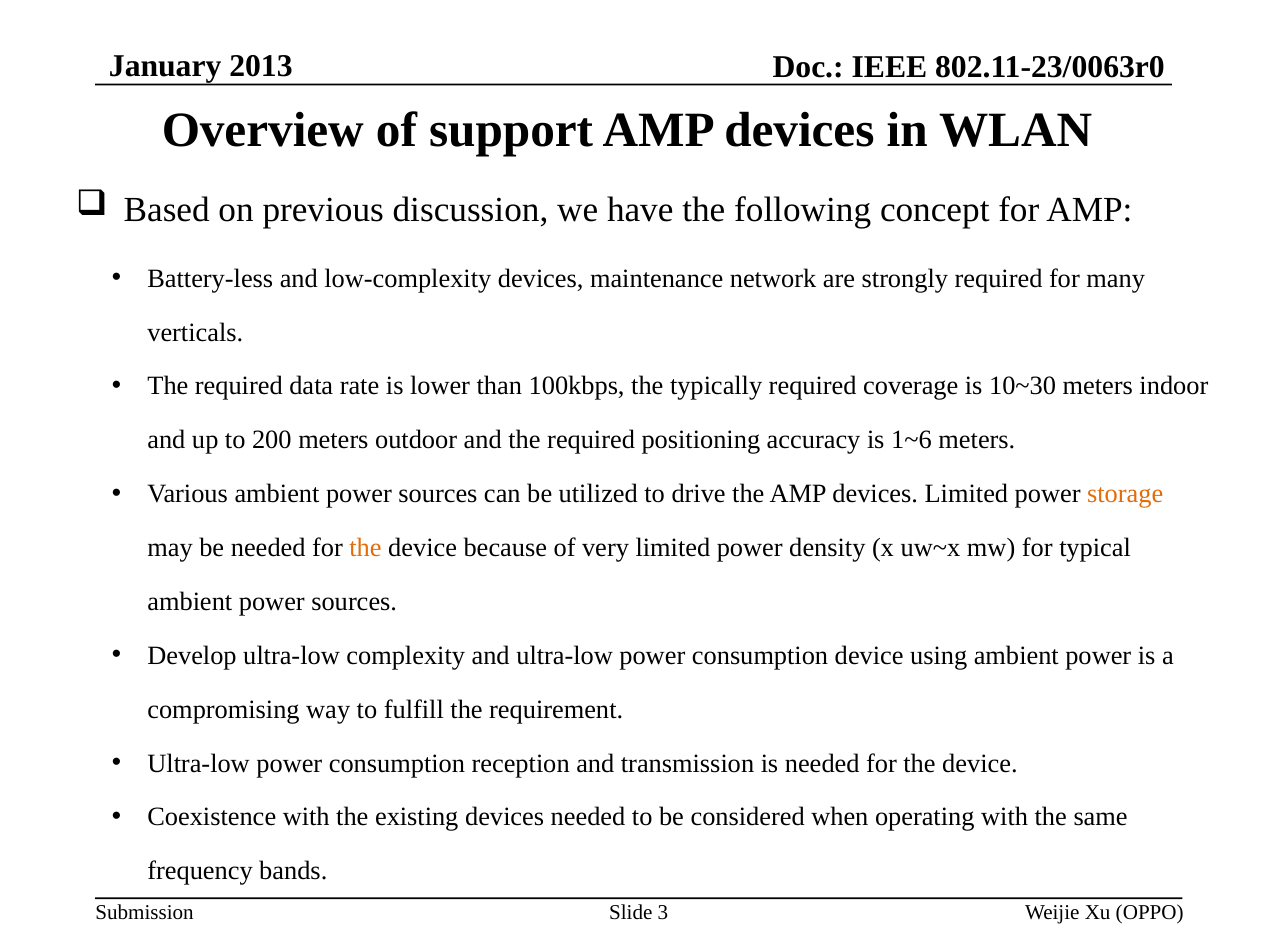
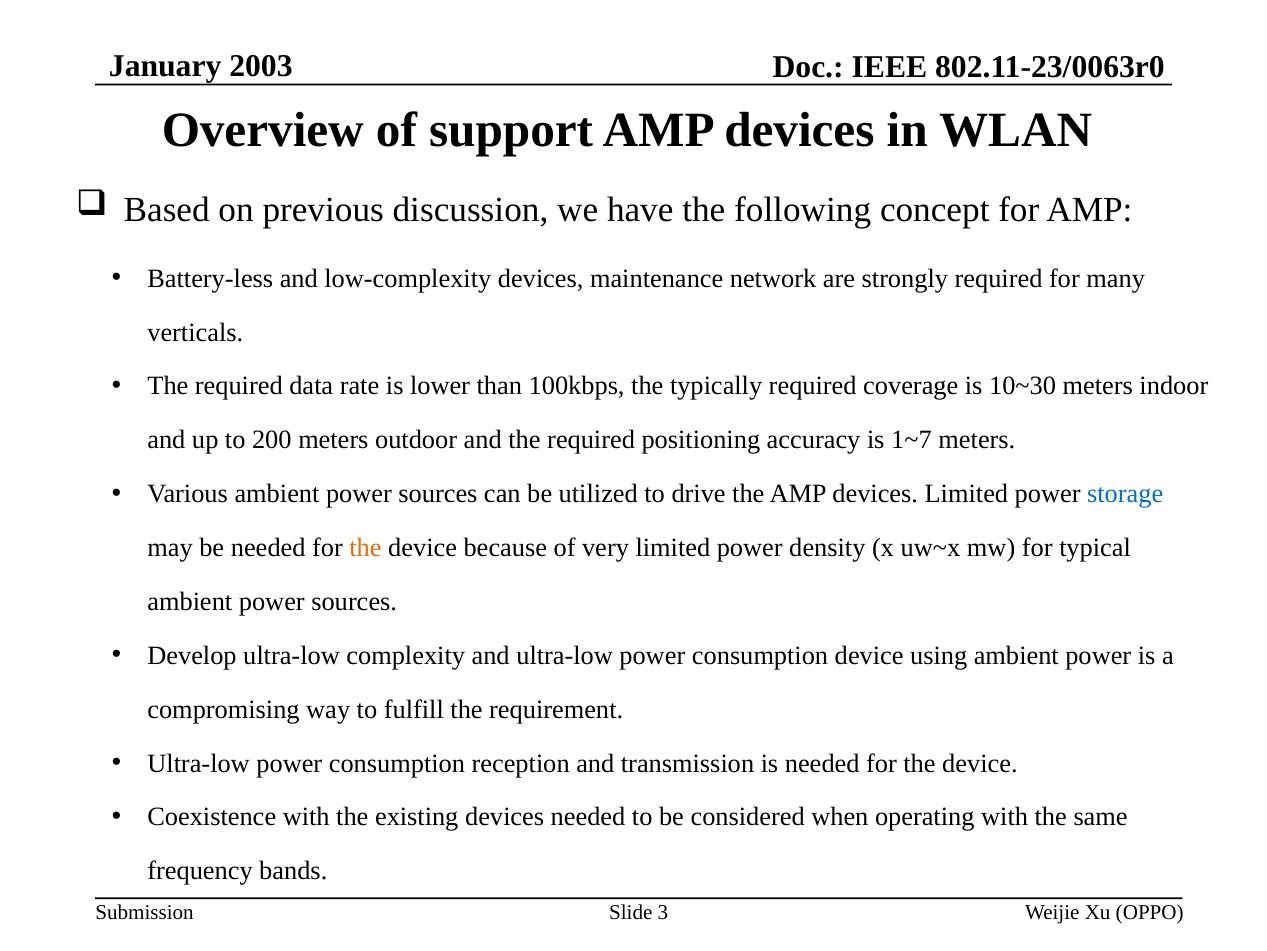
2013: 2013 -> 2003
1~6: 1~6 -> 1~7
storage colour: orange -> blue
